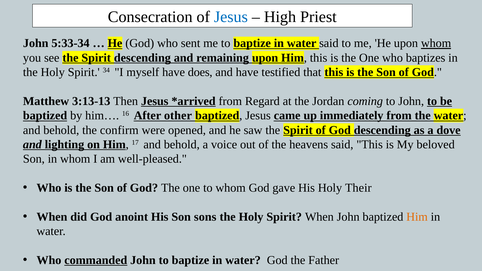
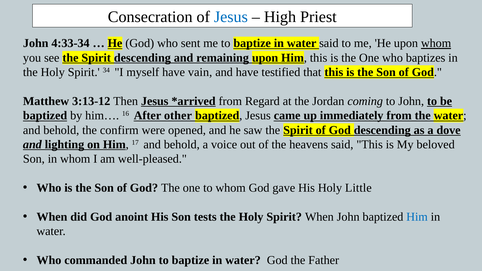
5:33-34: 5:33-34 -> 4:33-34
does: does -> vain
3:13-13: 3:13-13 -> 3:13-12
Their: Their -> Little
sons: sons -> tests
Him at (417, 217) colour: orange -> blue
commanded underline: present -> none
